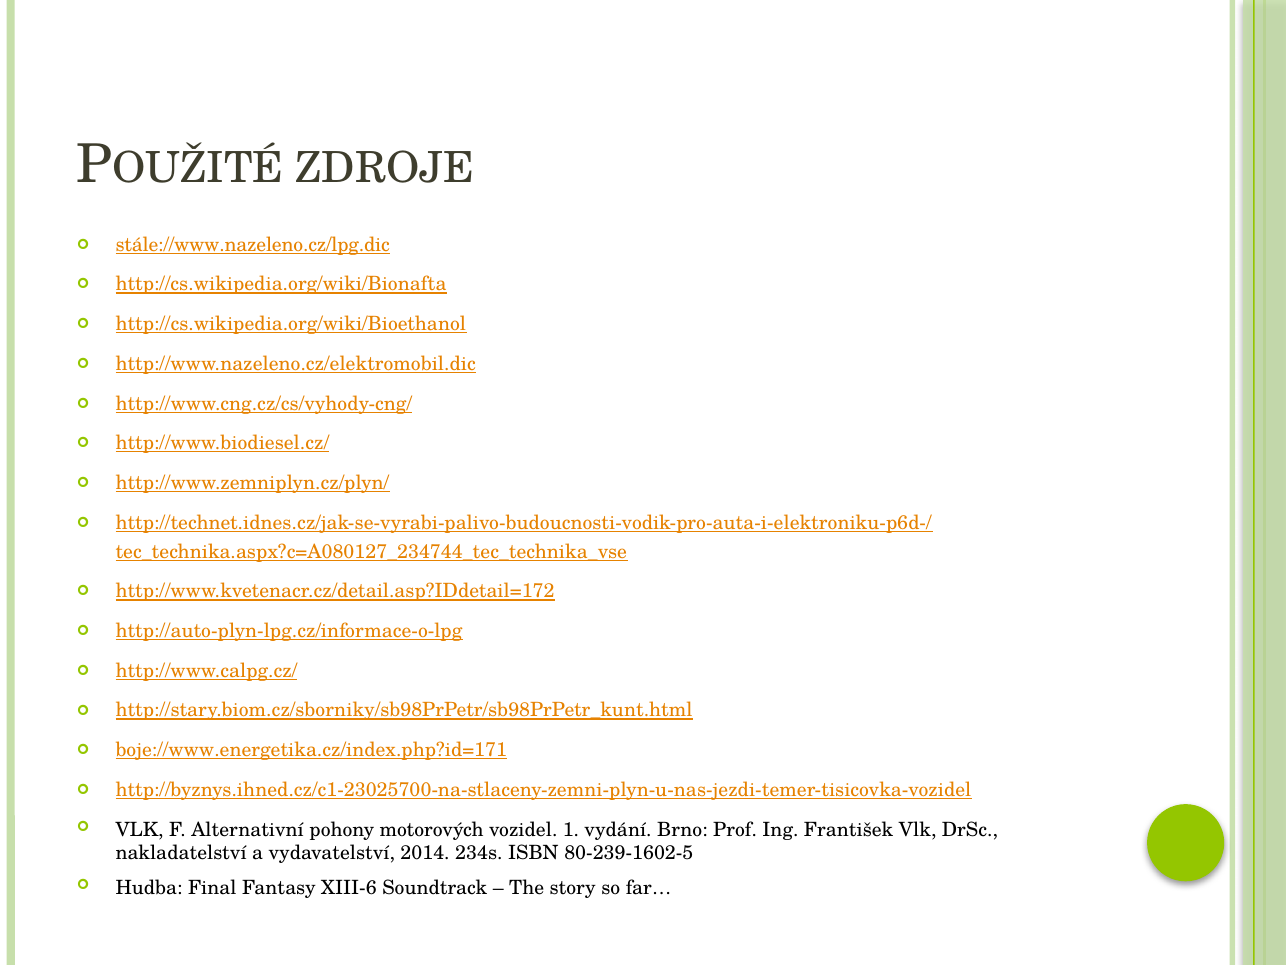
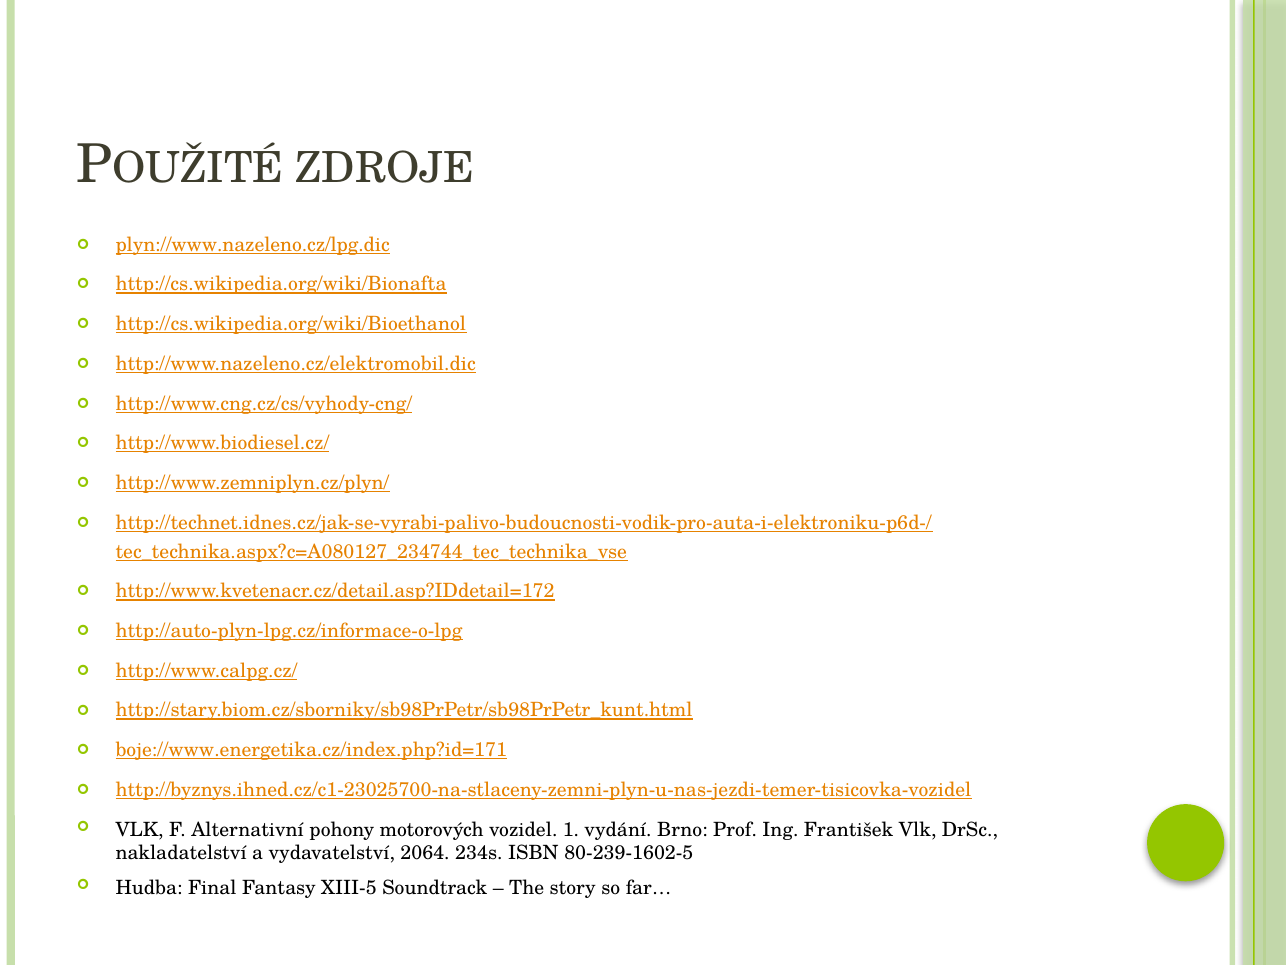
stále://www.nazeleno.cz/lpg.dic: stále://www.nazeleno.cz/lpg.dic -> plyn://www.nazeleno.cz/lpg.dic
2014: 2014 -> 2064
XIII-6: XIII-6 -> XIII-5
